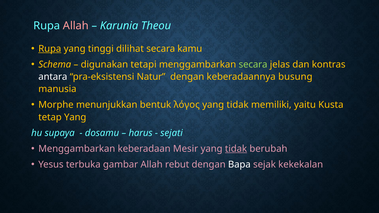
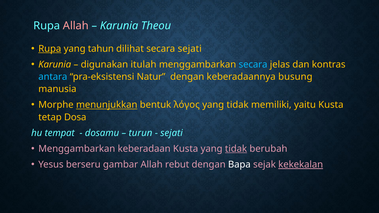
tinggi: tinggi -> tahun
secara kamu: kamu -> sejati
Schema at (55, 65): Schema -> Karunia
tetapi: tetapi -> itulah
secara at (253, 65) colour: light green -> light blue
antara colour: white -> light blue
menunjukkan underline: none -> present
tetap Yang: Yang -> Dosa
supaya: supaya -> tempat
harus: harus -> turun
keberadaan Mesir: Mesir -> Kusta
terbuka: terbuka -> berseru
kekekalan underline: none -> present
